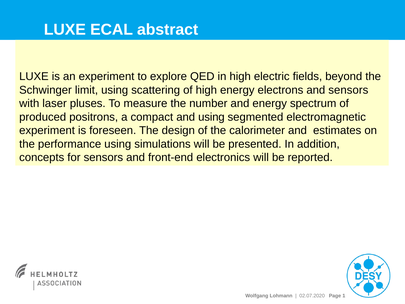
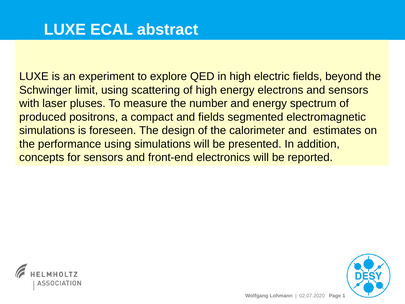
and using: using -> fields
experiment at (47, 130): experiment -> simulations
